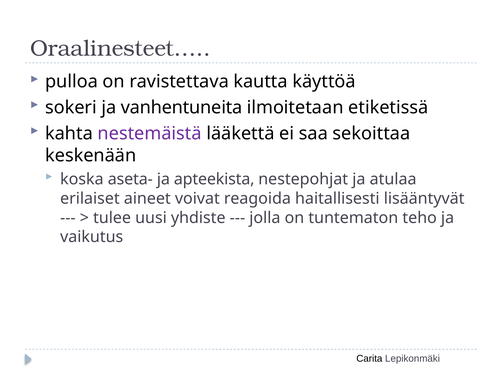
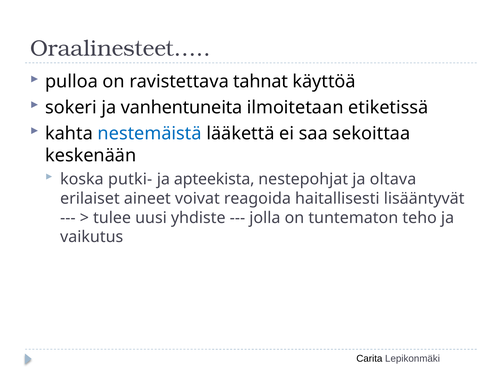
kautta: kautta -> tahnat
nestemäistä colour: purple -> blue
aseta-: aseta- -> putki-
atulaa: atulaa -> oltava
